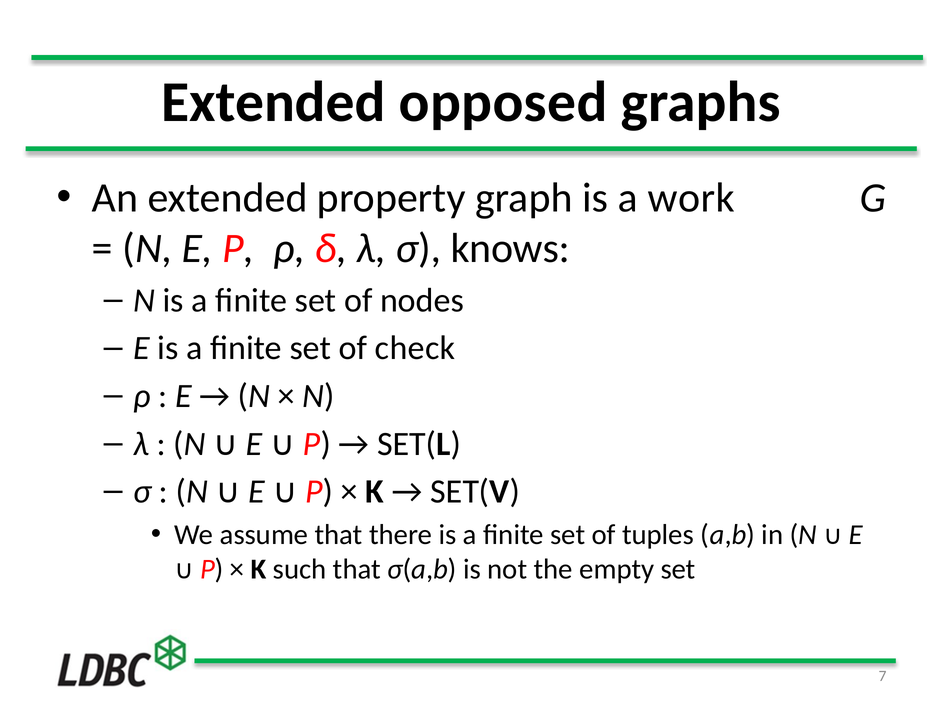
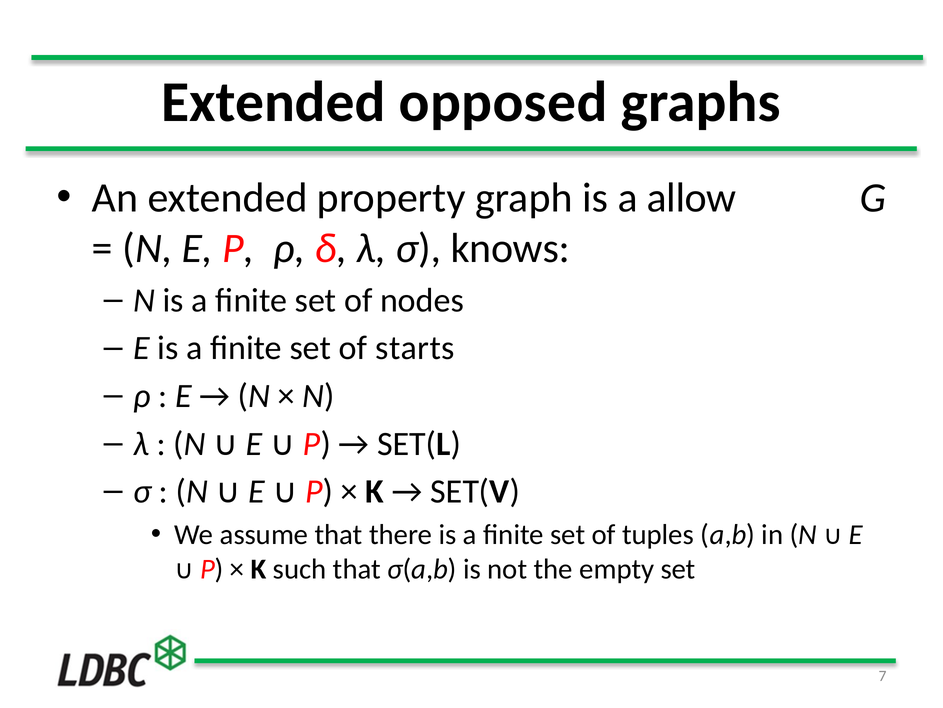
work: work -> allow
check: check -> starts
